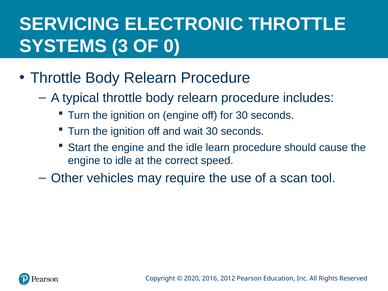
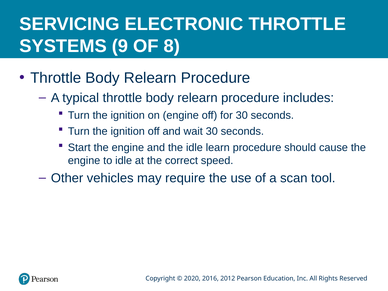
3: 3 -> 9
0: 0 -> 8
